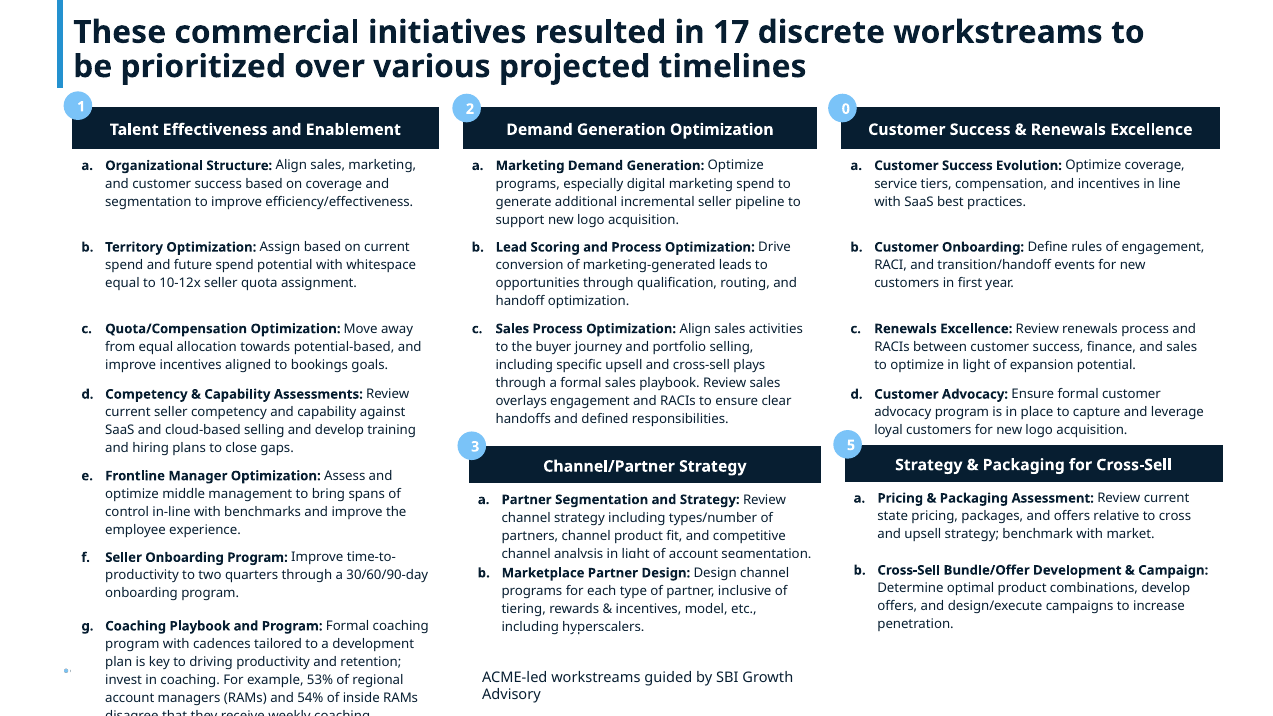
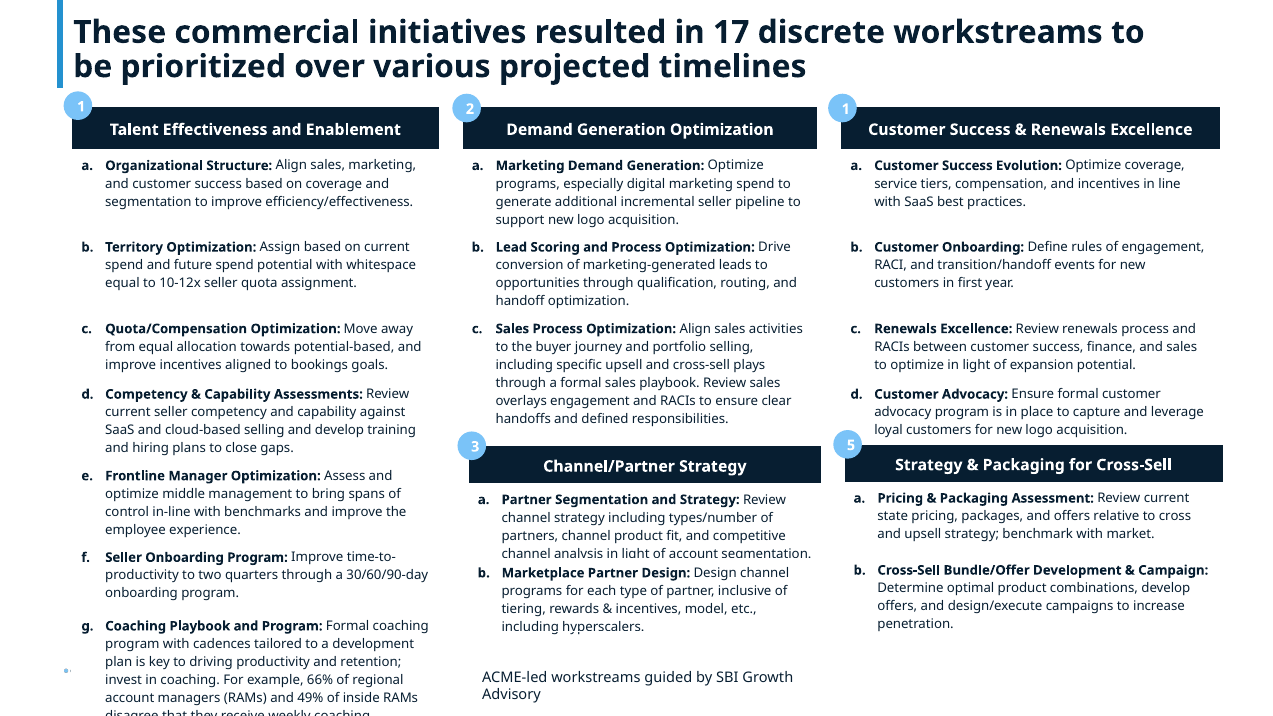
2 0: 0 -> 1
53%: 53% -> 66%
54%: 54% -> 49%
